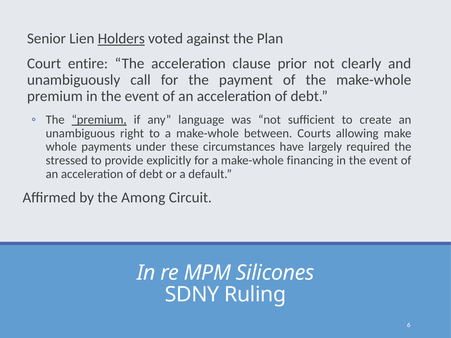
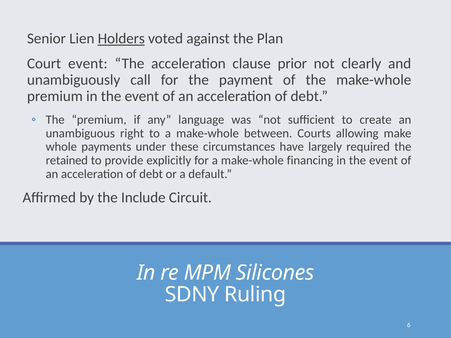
Court entire: entire -> event
premium at (99, 120) underline: present -> none
stressed: stressed -> retained
Among: Among -> Include
